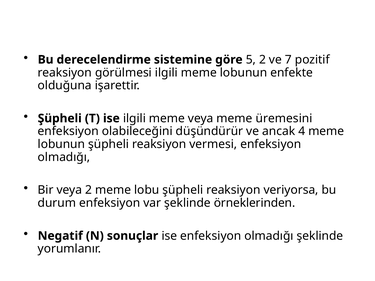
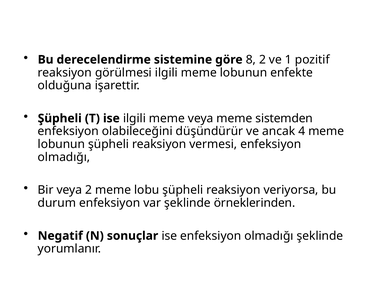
5: 5 -> 8
7: 7 -> 1
üremesini: üremesini -> sistemden
